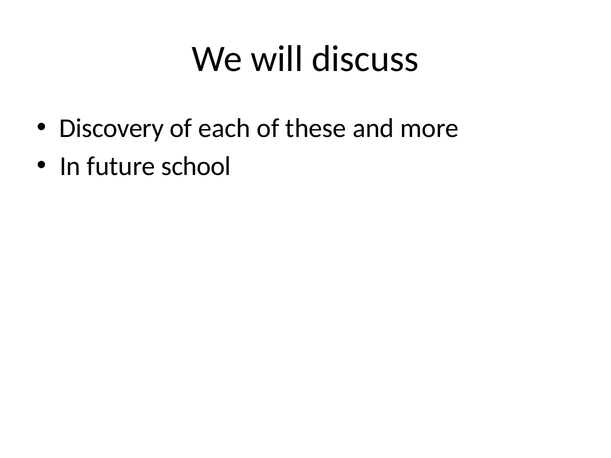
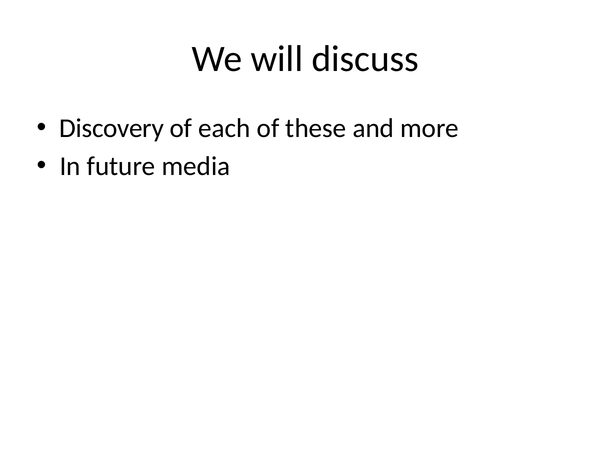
school: school -> media
